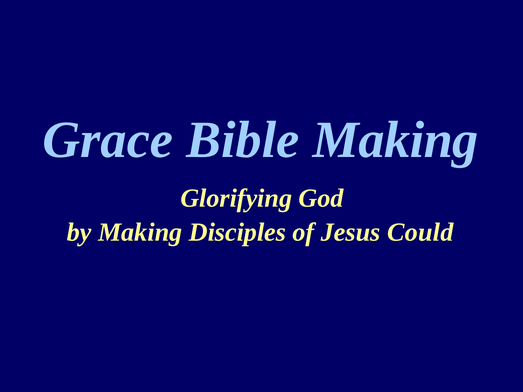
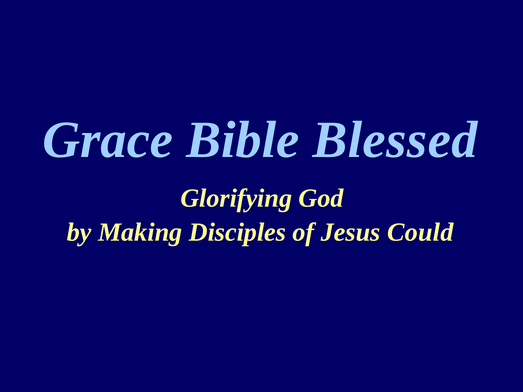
Bible Making: Making -> Blessed
